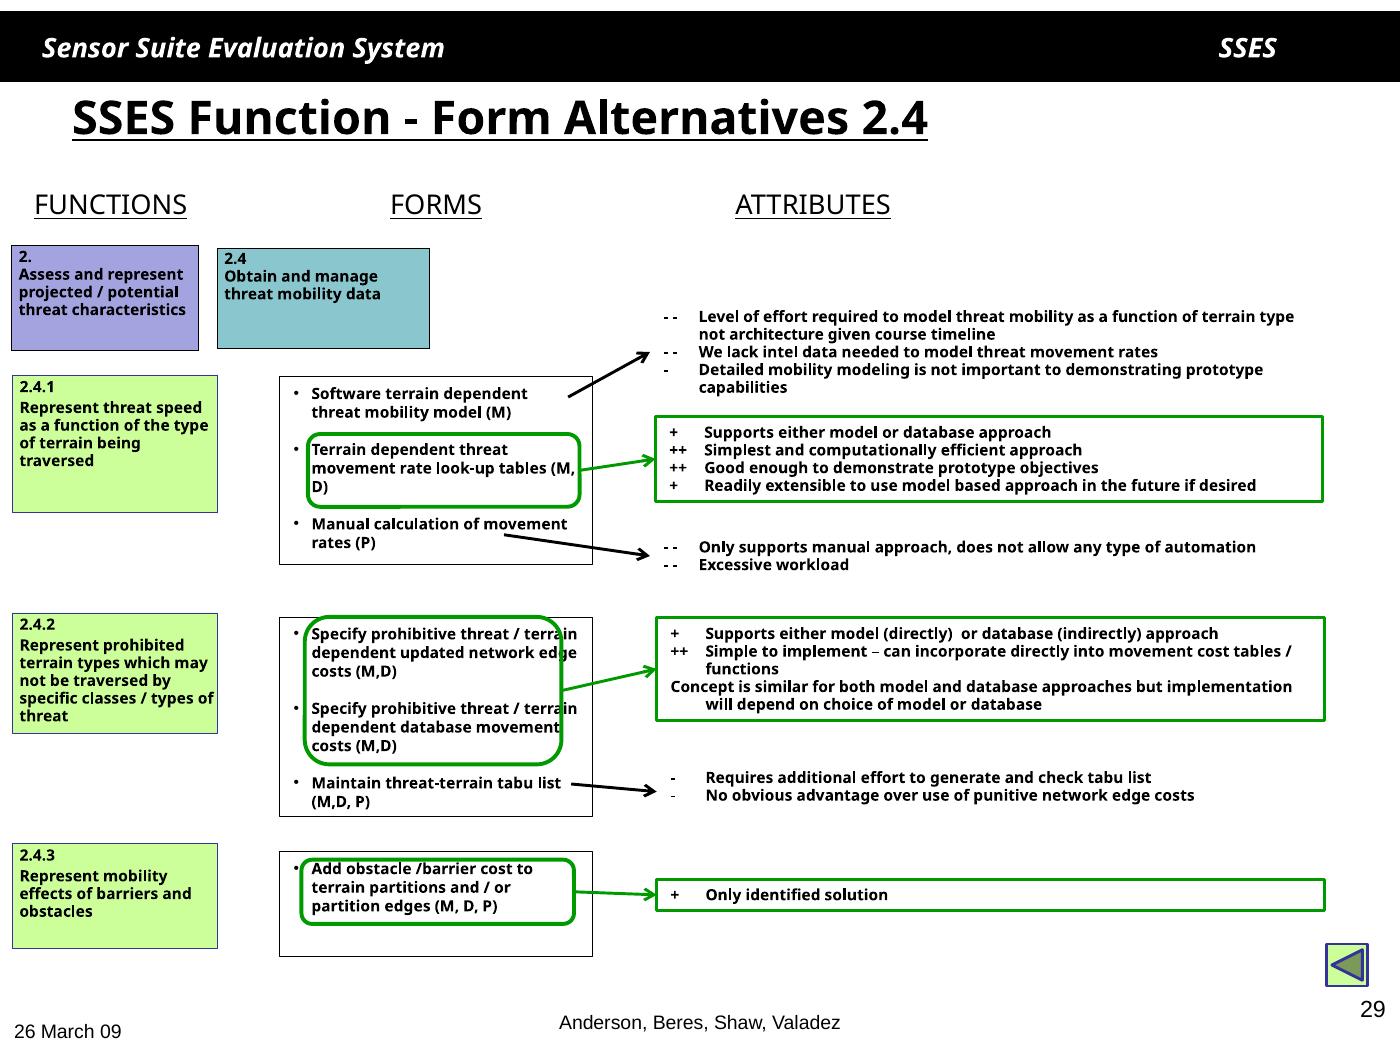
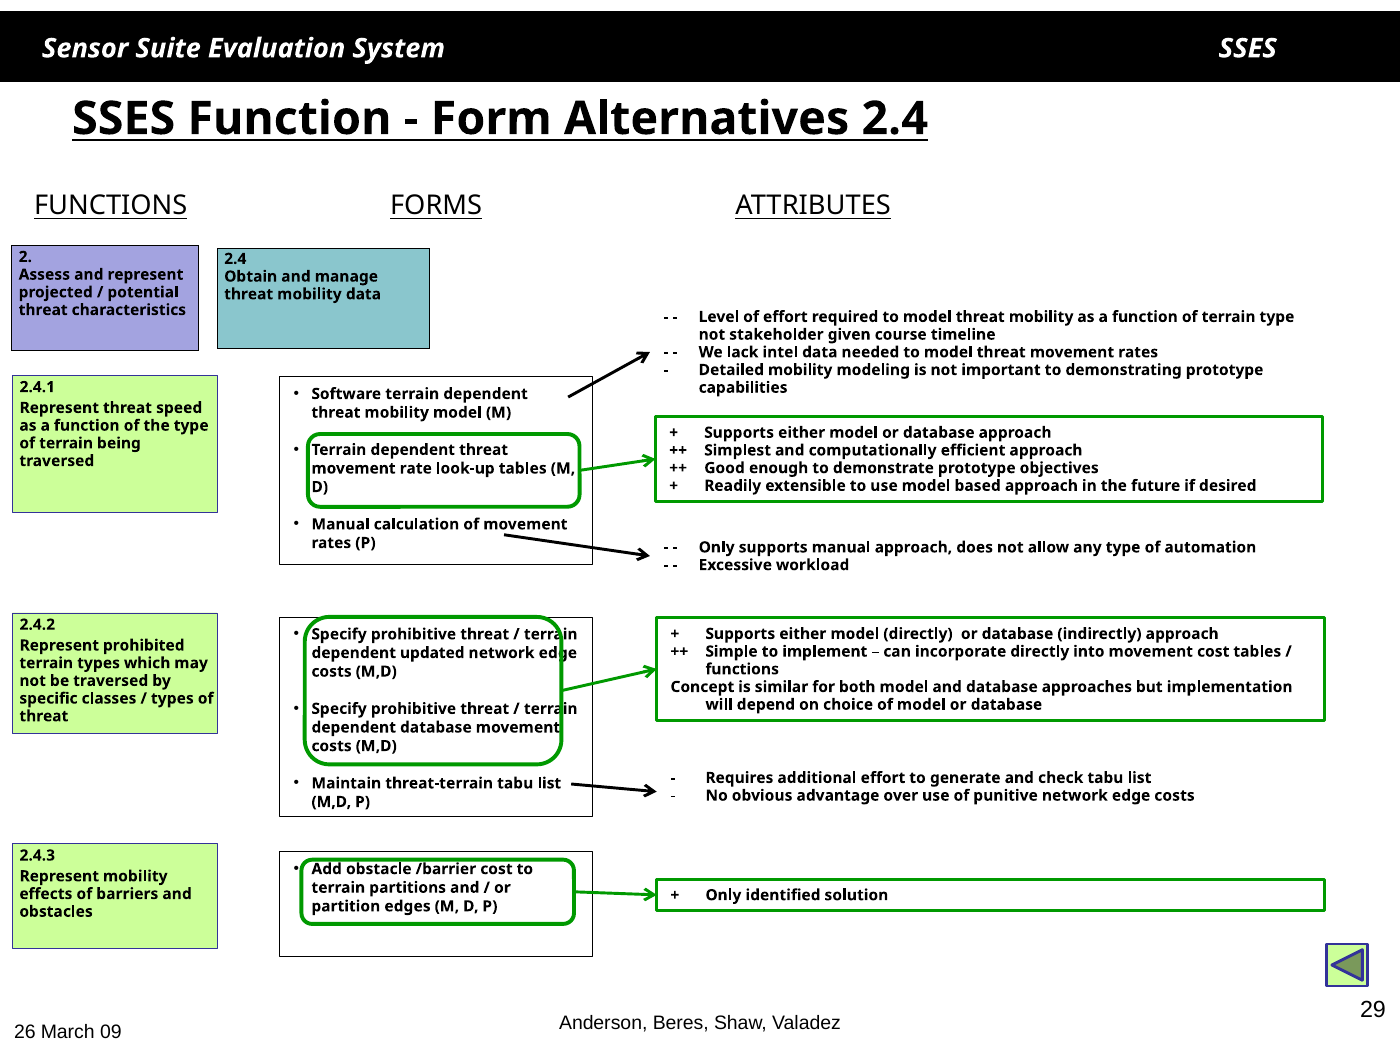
architecture: architecture -> stakeholder
